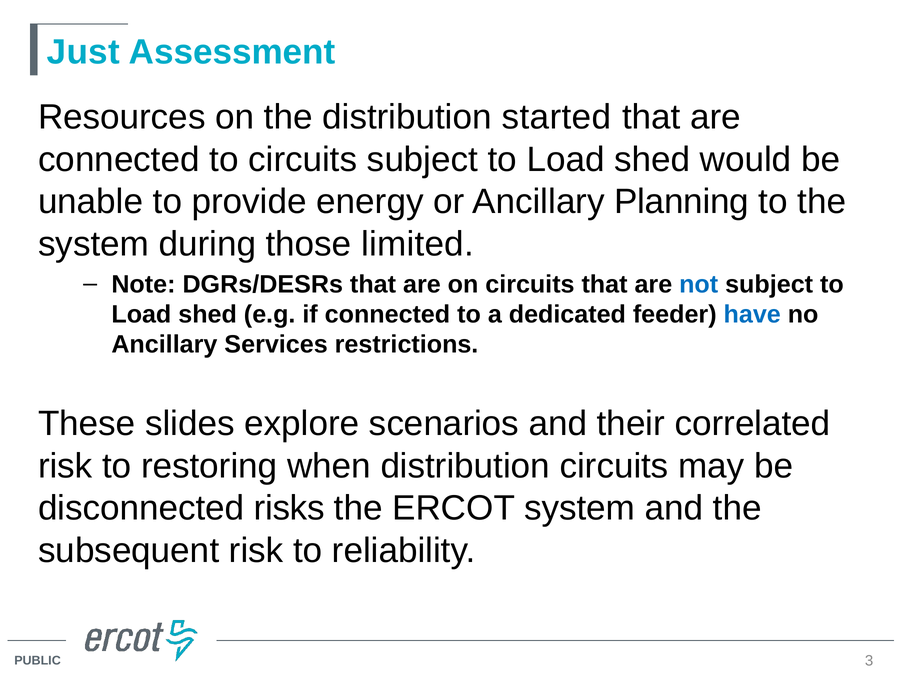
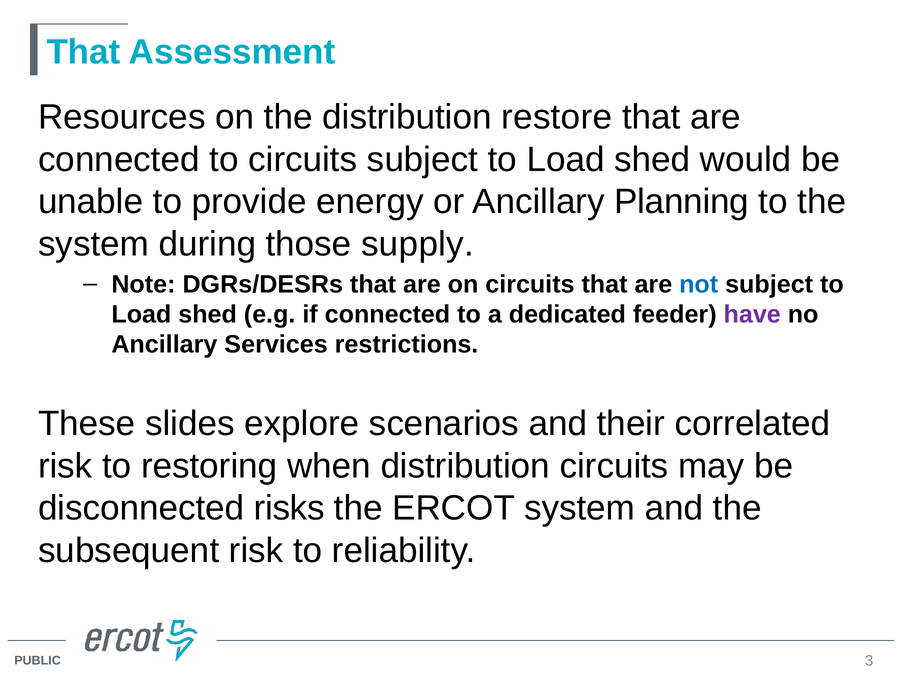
Just at (83, 52): Just -> That
started: started -> restore
limited: limited -> supply
have colour: blue -> purple
